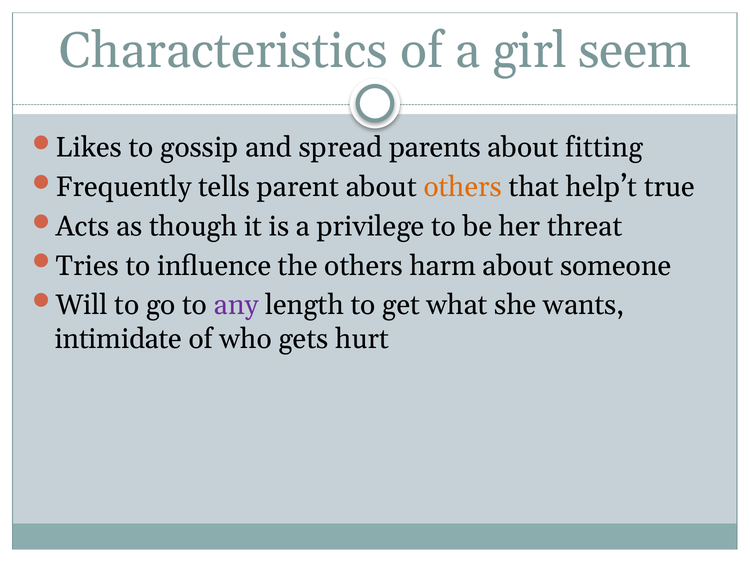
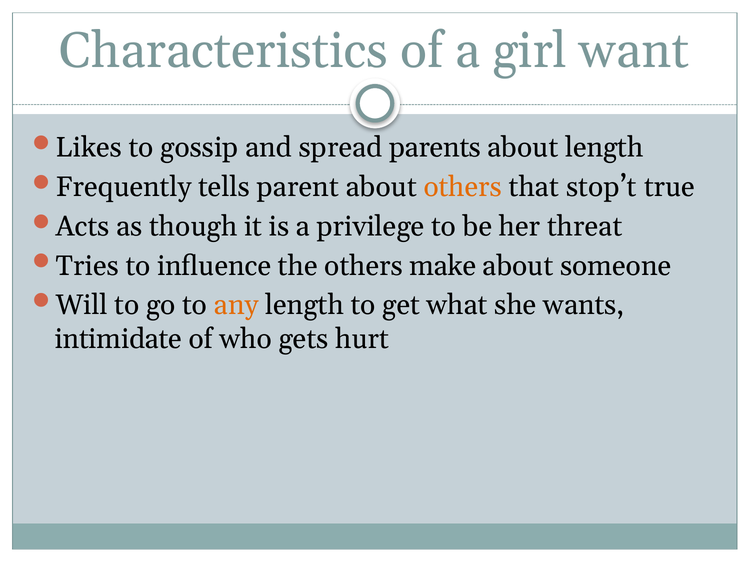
seem: seem -> want
about fitting: fitting -> length
help’t: help’t -> stop’t
harm: harm -> make
any colour: purple -> orange
